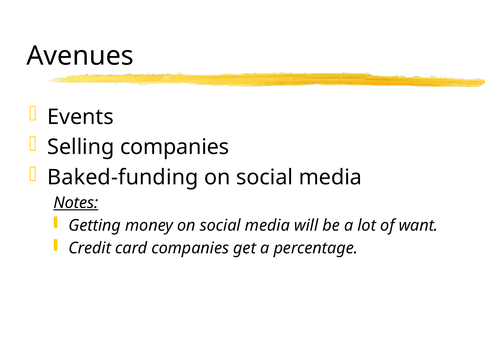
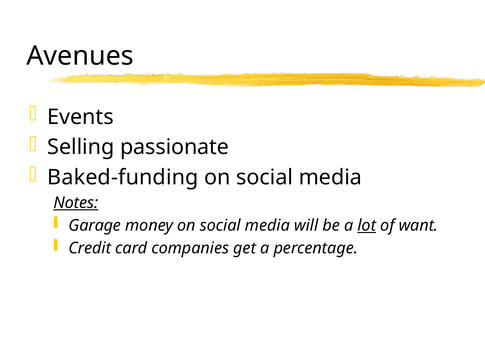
Selling companies: companies -> passionate
Getting: Getting -> Garage
lot underline: none -> present
